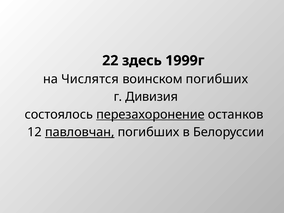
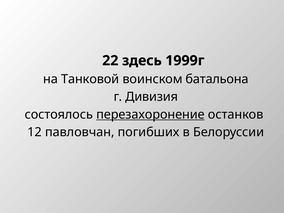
Числятся: Числятся -> Танковой
воинском погибших: погибших -> батальона
павловчан underline: present -> none
